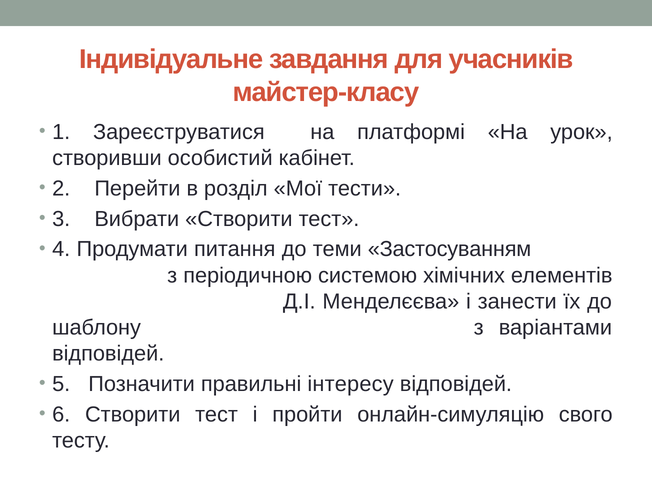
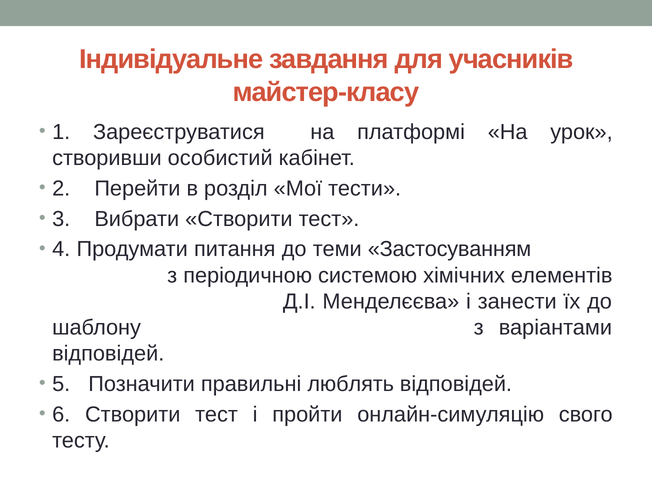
інтересу: інтересу -> люблять
